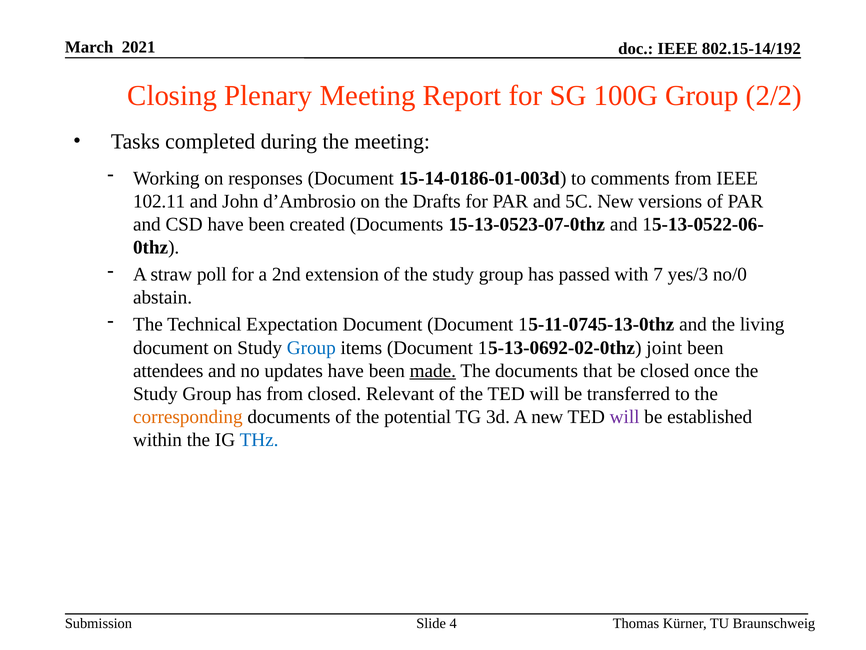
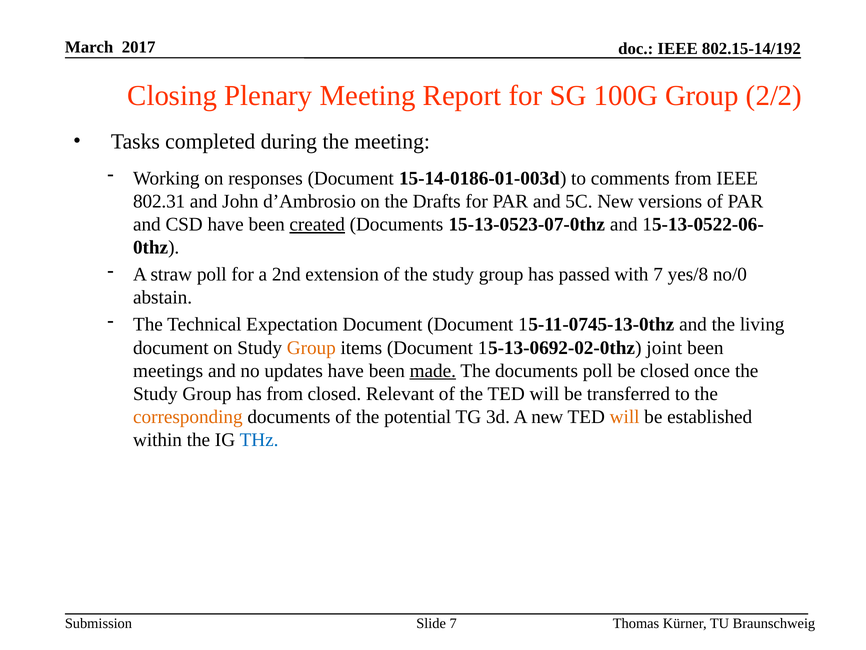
2021: 2021 -> 2017
102.11: 102.11 -> 802.31
created underline: none -> present
yes/3: yes/3 -> yes/8
Group at (311, 347) colour: blue -> orange
attendees: attendees -> meetings
documents that: that -> poll
will at (625, 417) colour: purple -> orange
Slide 4: 4 -> 7
